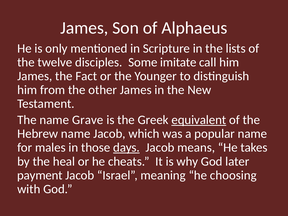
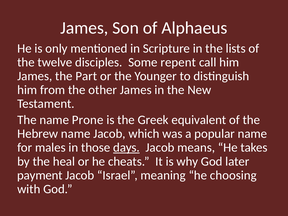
imitate: imitate -> repent
Fact: Fact -> Part
Grave: Grave -> Prone
equivalent underline: present -> none
